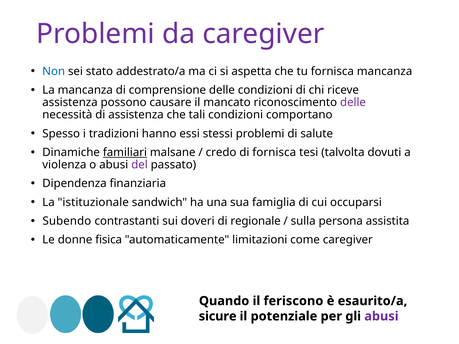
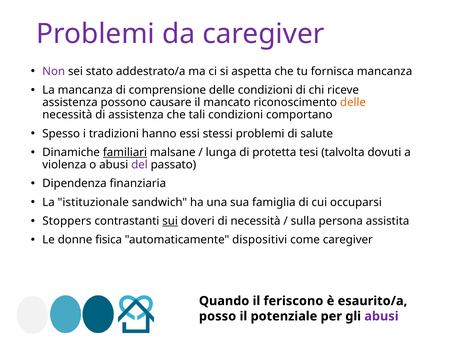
Non colour: blue -> purple
delle at (353, 103) colour: purple -> orange
credo: credo -> lunga
di fornisca: fornisca -> protetta
Subendo: Subendo -> Stoppers
sui underline: none -> present
di regionale: regionale -> necessità
limitazioni: limitazioni -> dispositivi
sicure: sicure -> posso
